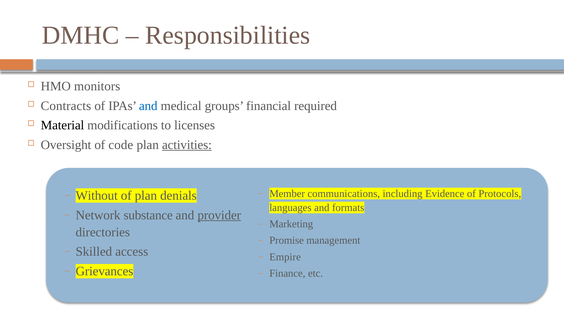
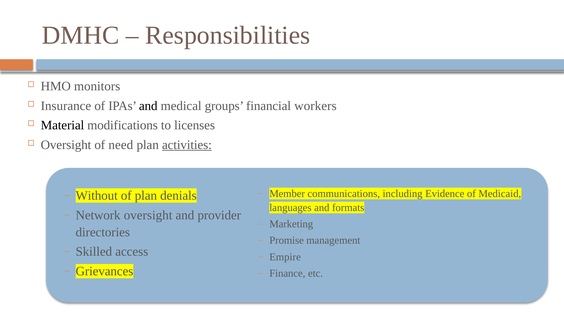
Contracts: Contracts -> Insurance
and at (148, 106) colour: blue -> black
required: required -> workers
code: code -> need
Protocols: Protocols -> Medicaid
Network substance: substance -> oversight
provider underline: present -> none
